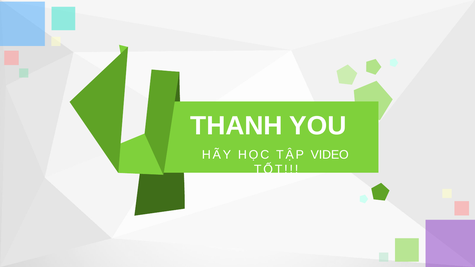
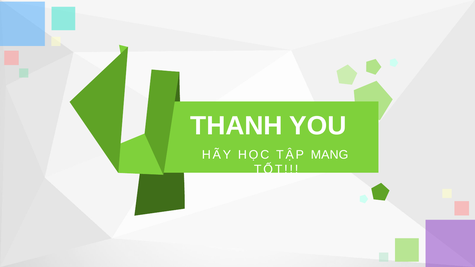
VIDEO: VIDEO -> MANG
